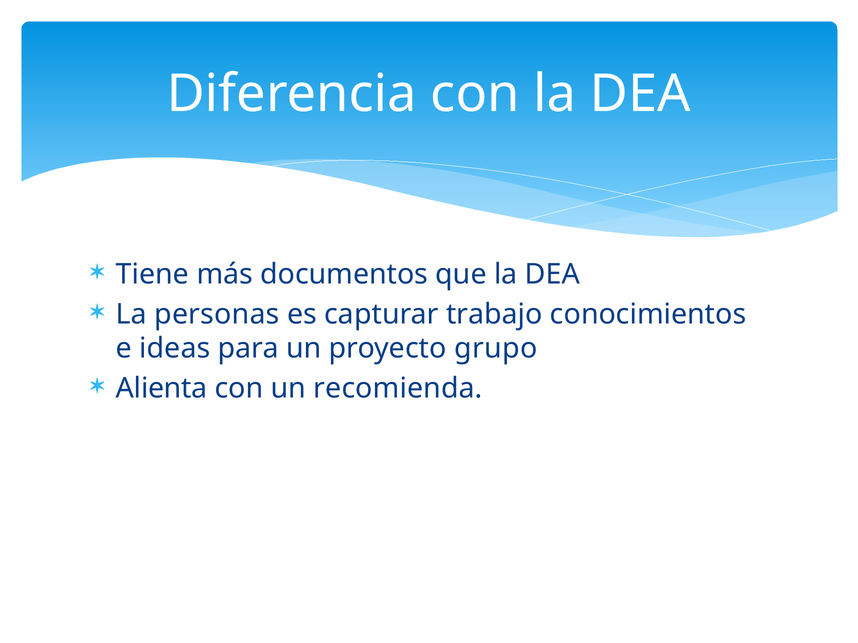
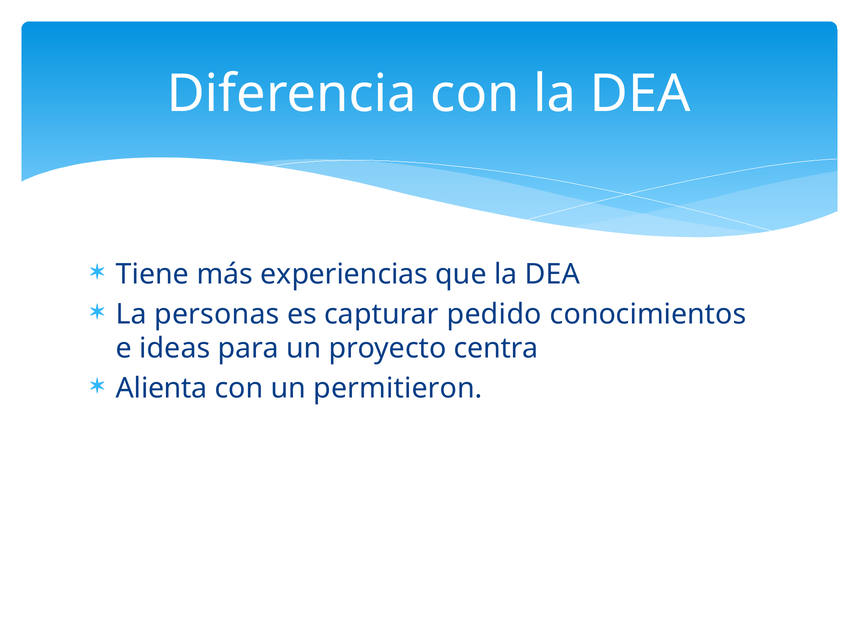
documentos: documentos -> experiencias
trabajo: trabajo -> pedido
grupo: grupo -> centra
recomienda: recomienda -> permitieron
